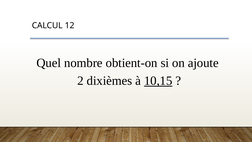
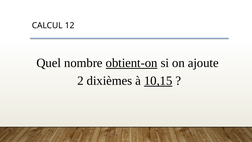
obtient-on underline: none -> present
